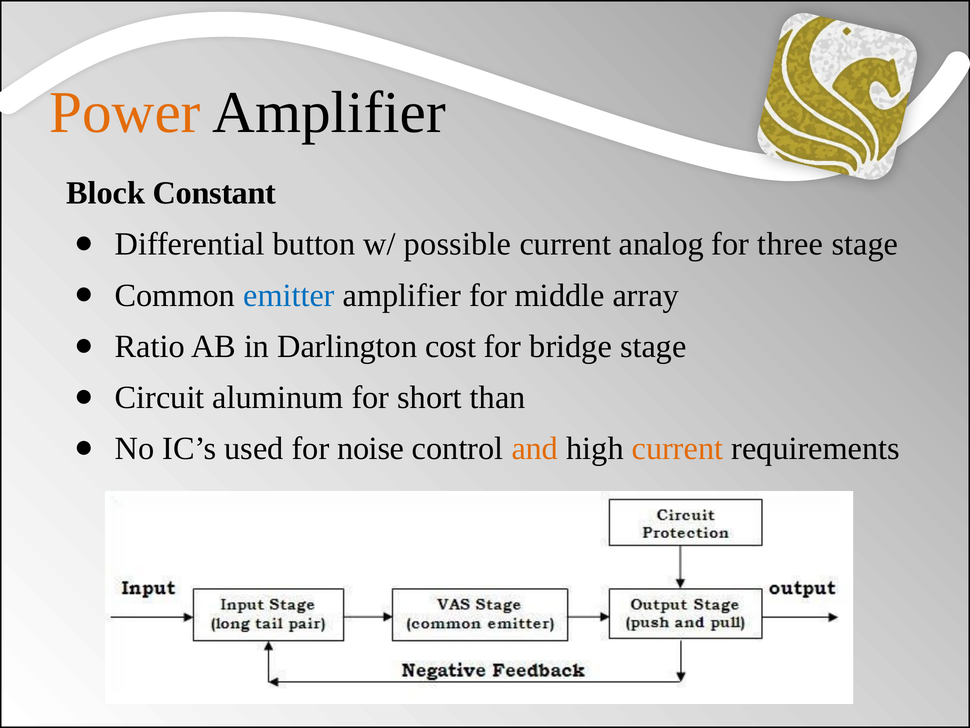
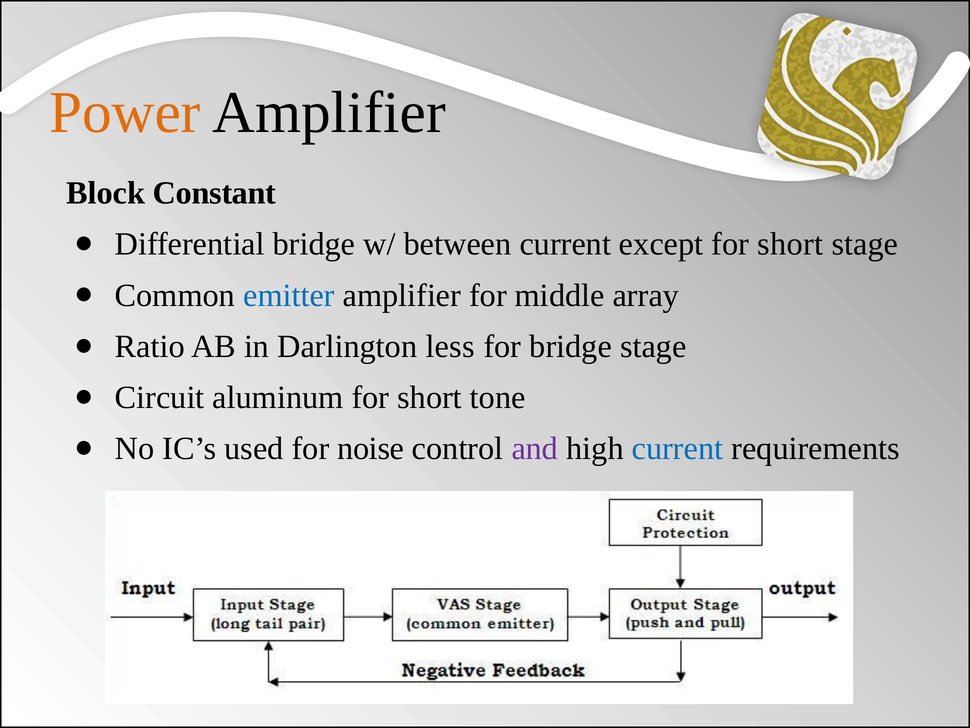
Differential button: button -> bridge
possible: possible -> between
analog: analog -> except
three at (790, 244): three -> short
cost: cost -> less
than: than -> tone
and colour: orange -> purple
current at (677, 448) colour: orange -> blue
